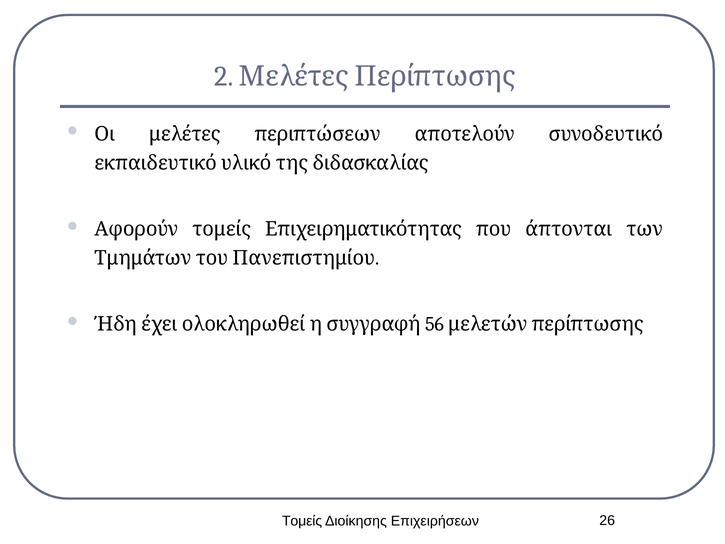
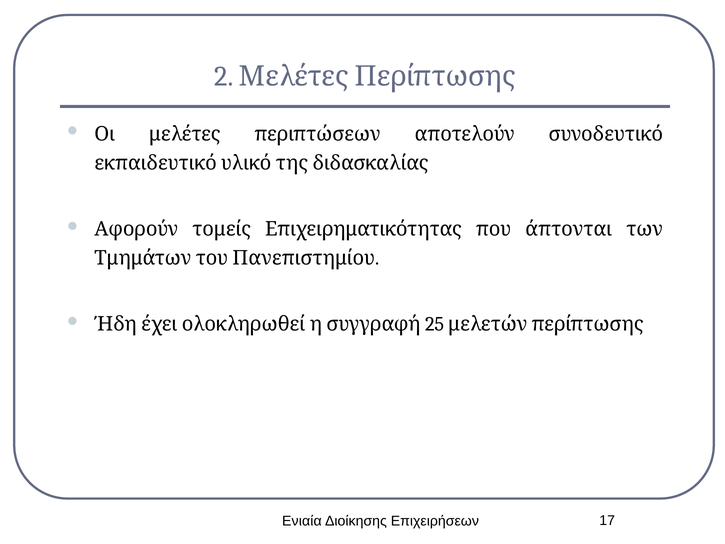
56: 56 -> 25
Τομείς at (302, 521): Τομείς -> Ενιαία
26: 26 -> 17
